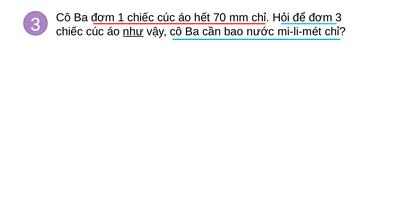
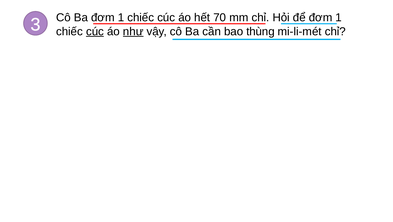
3 at (339, 18): 3 -> 1
cúc at (95, 31) underline: none -> present
nước: nước -> thùng
